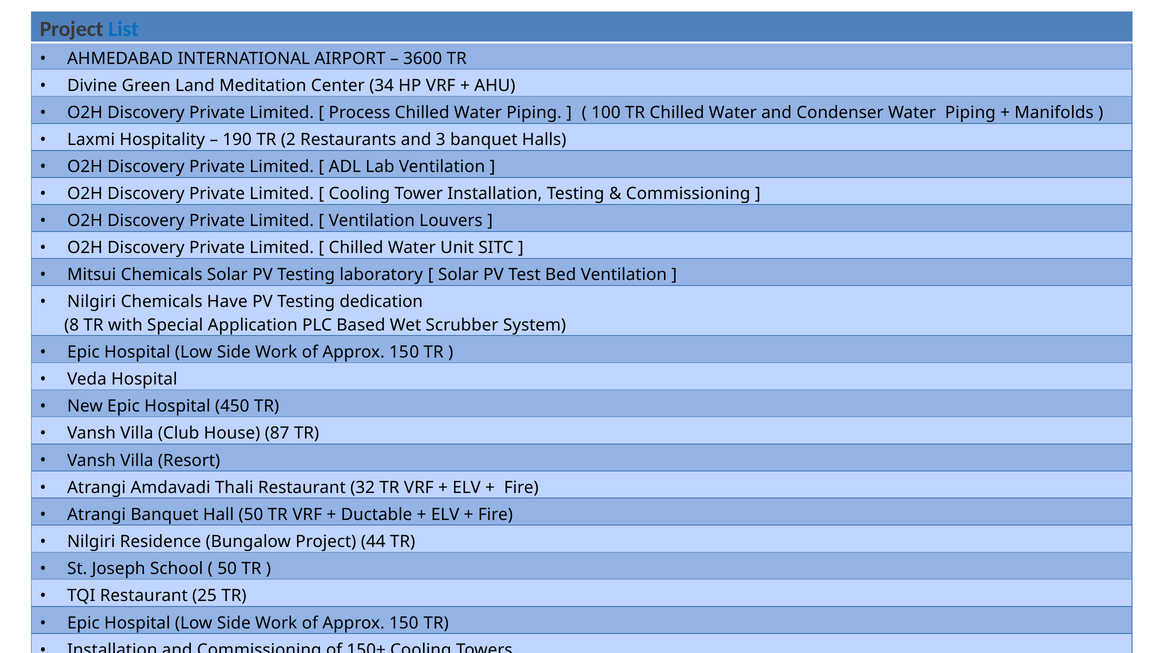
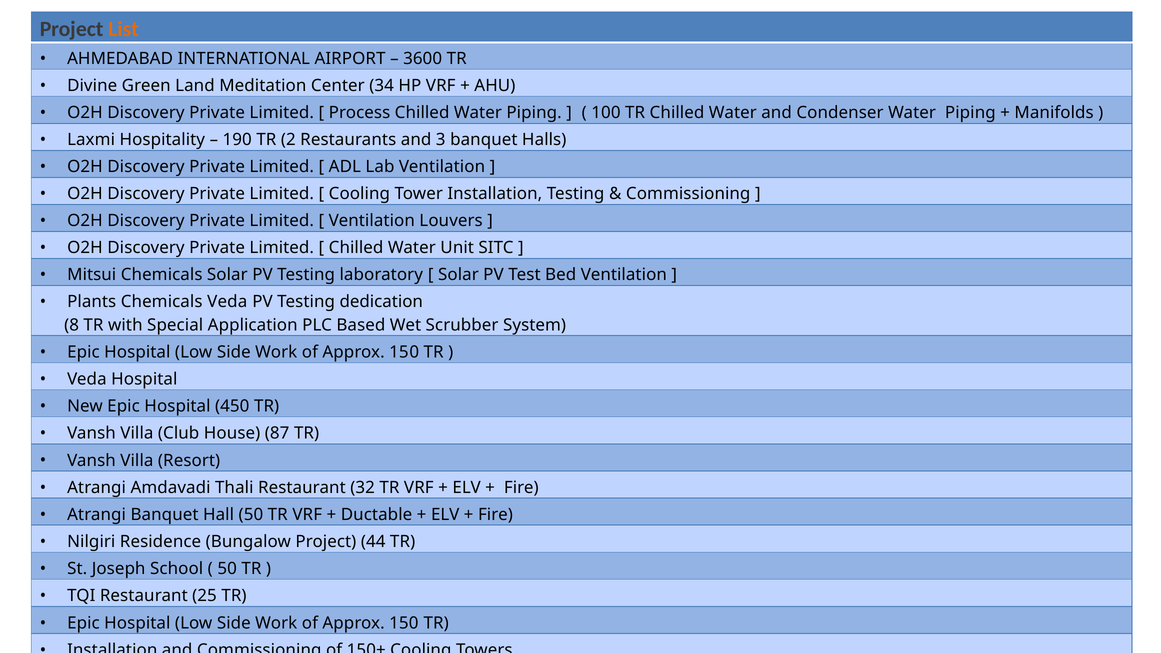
List colour: blue -> orange
Nilgiri at (92, 302): Nilgiri -> Plants
Chemicals Have: Have -> Veda
